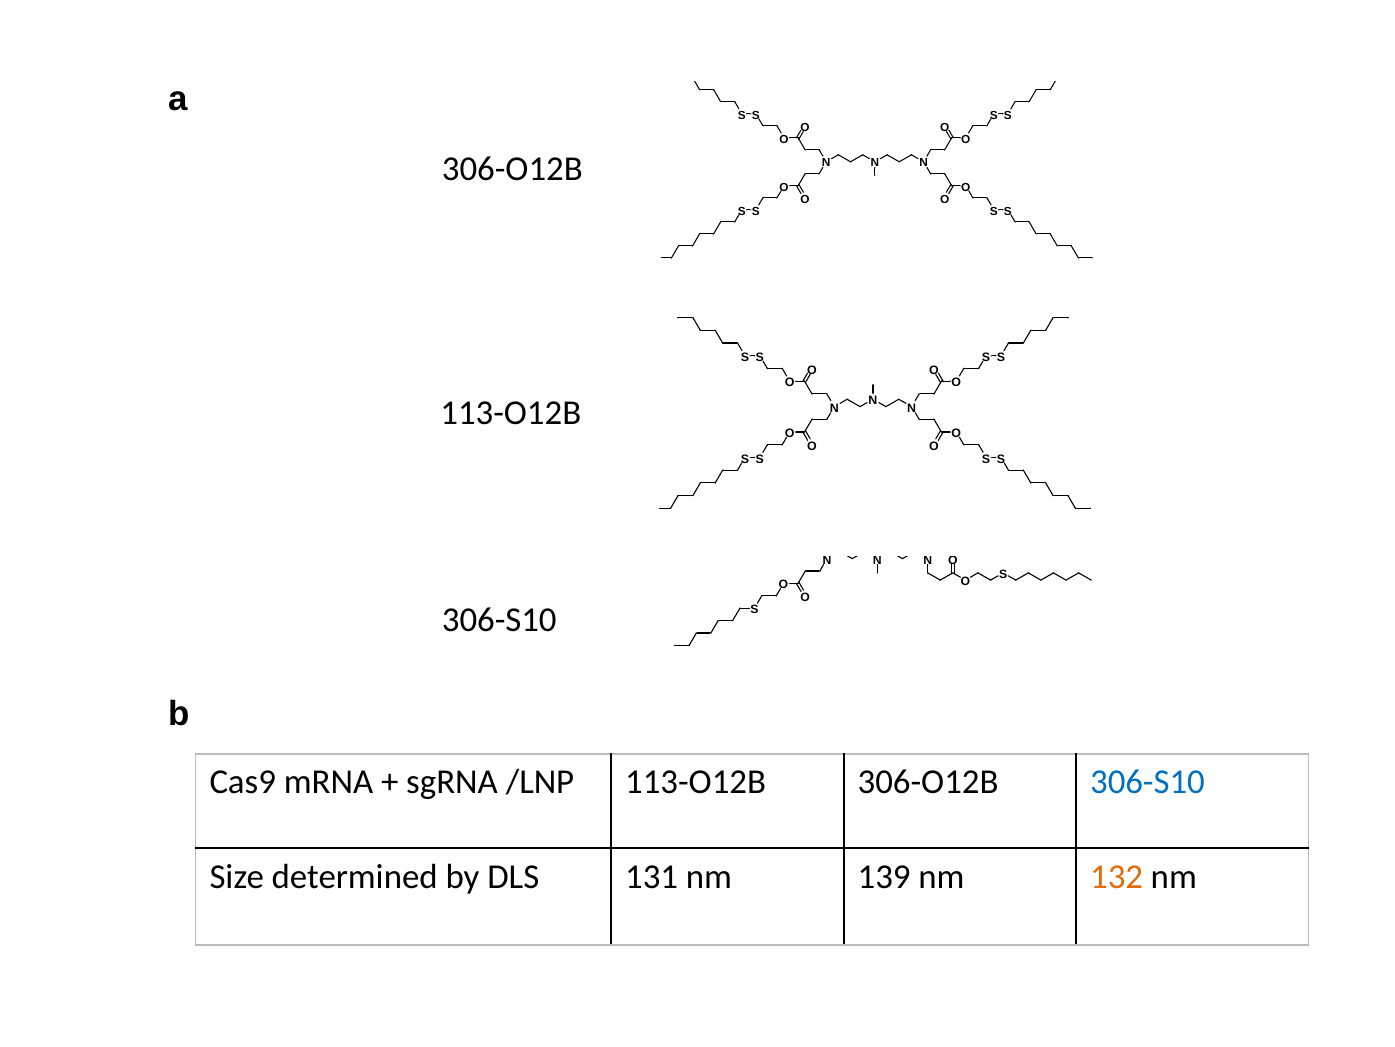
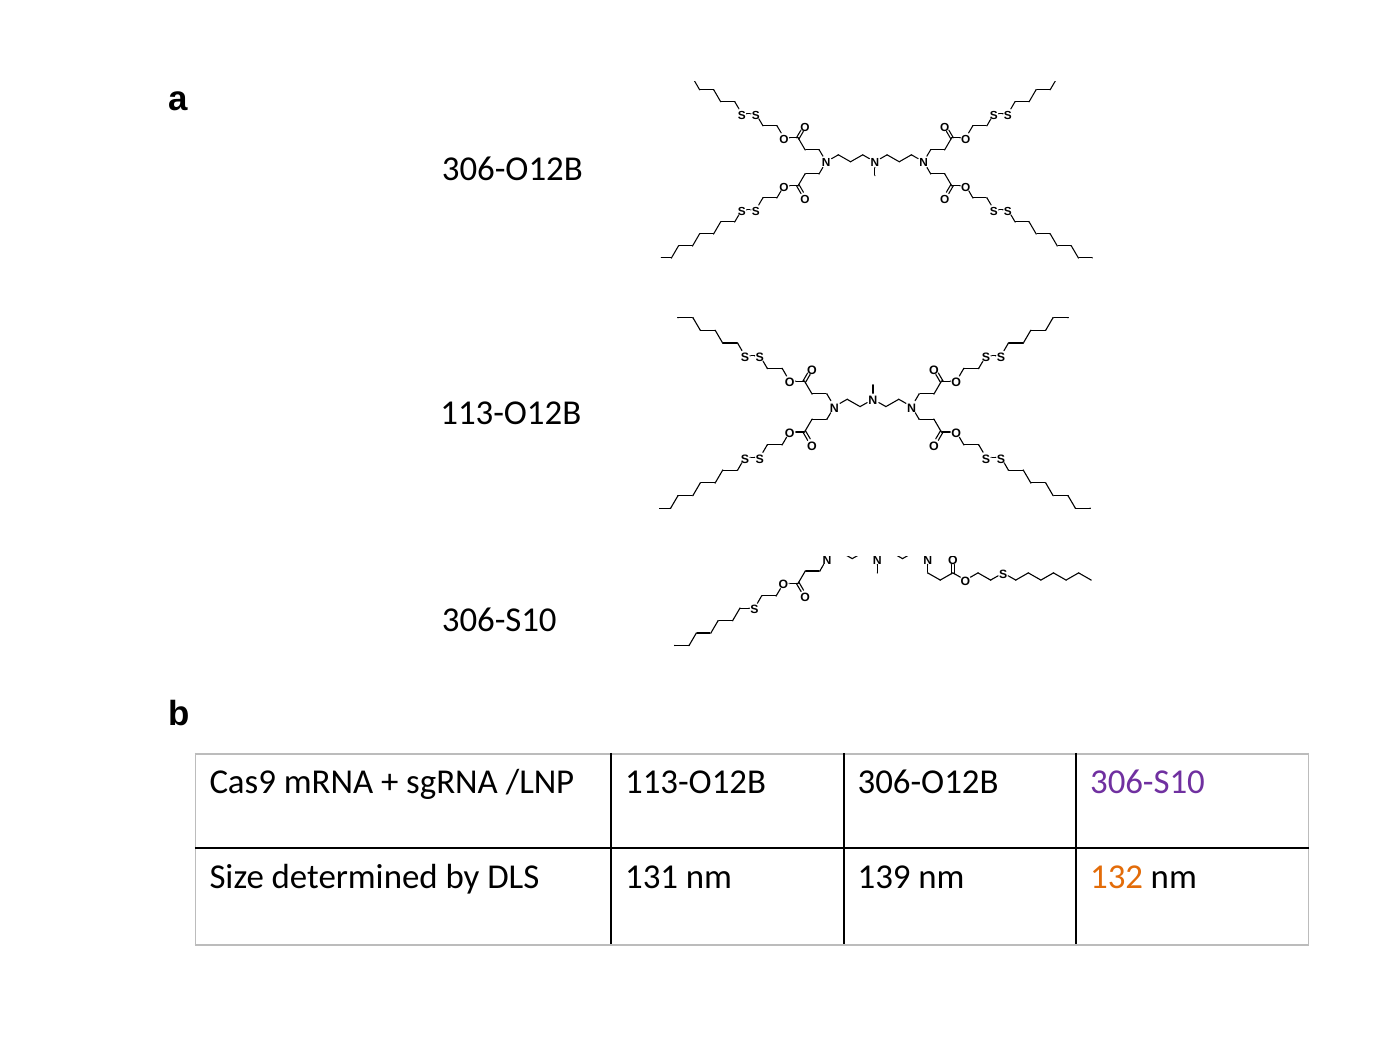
306-S10 at (1148, 782) colour: blue -> purple
